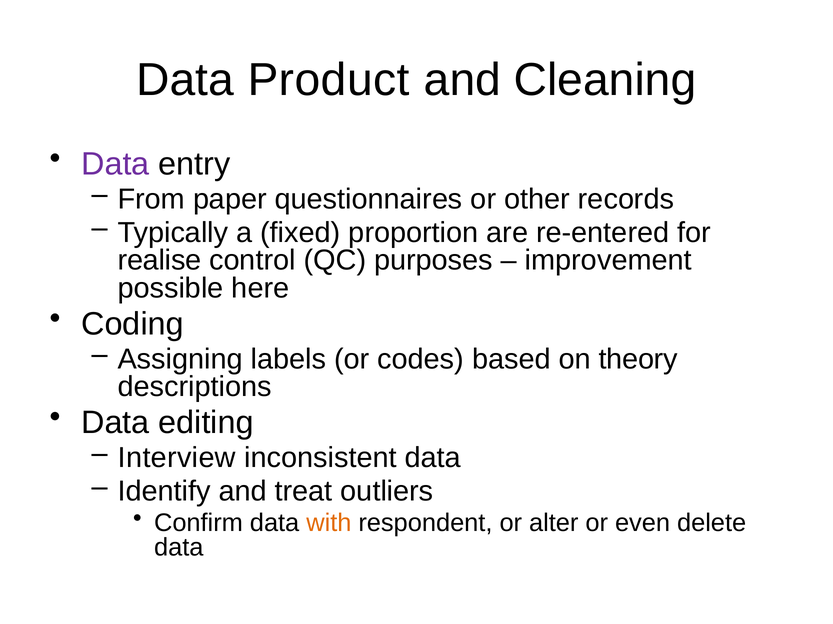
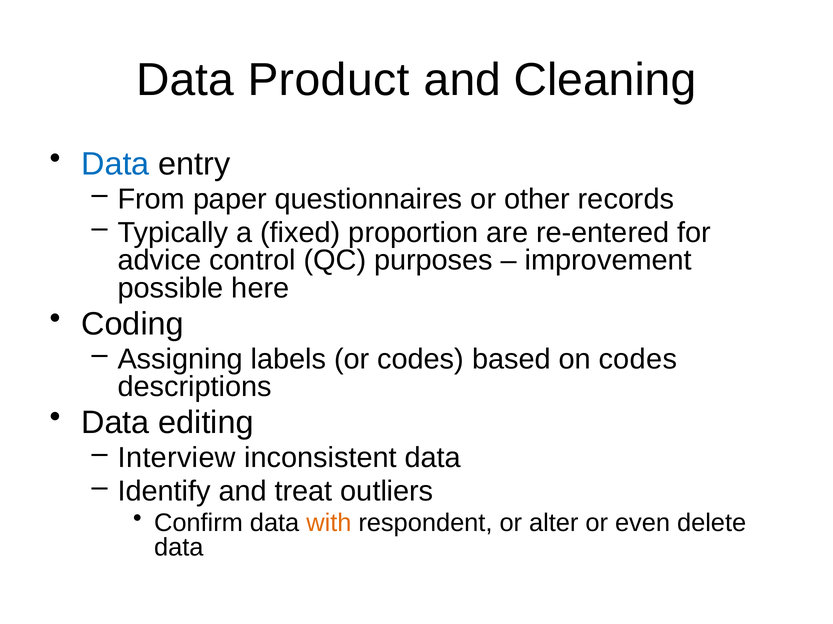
Data at (115, 164) colour: purple -> blue
realise: realise -> advice
on theory: theory -> codes
